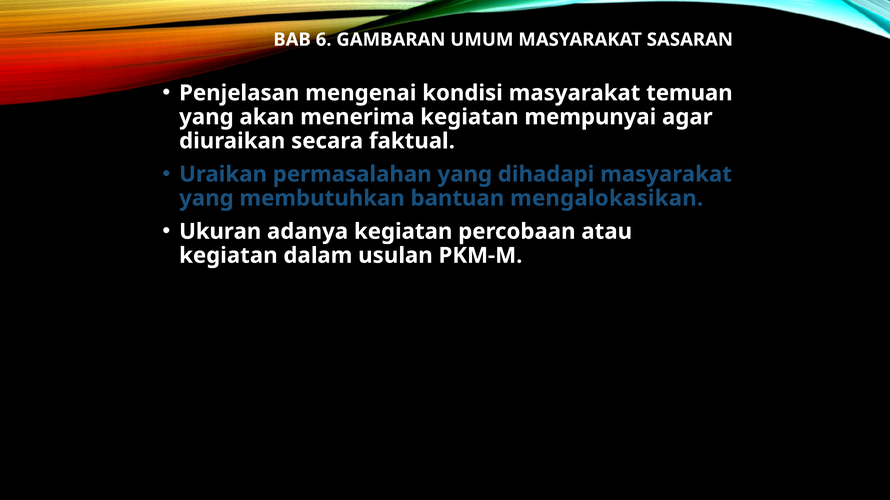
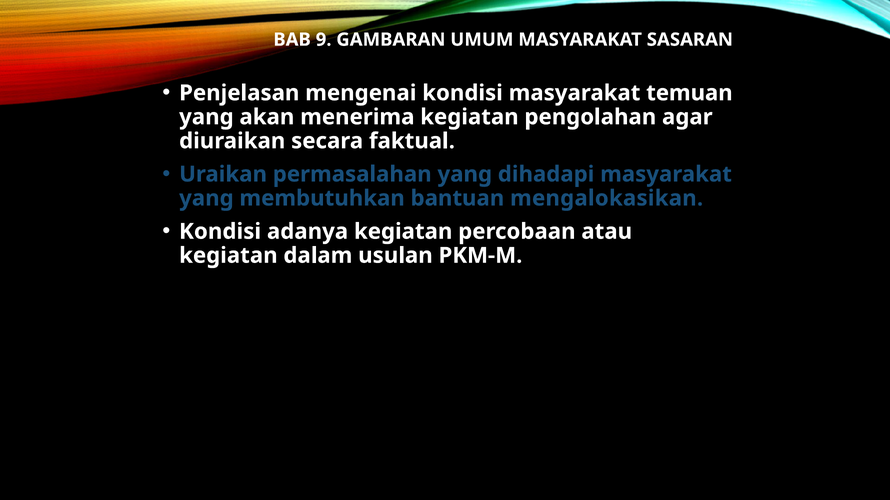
6: 6 -> 9
mempunyai: mempunyai -> pengolahan
Ukuran at (220, 232): Ukuran -> Kondisi
